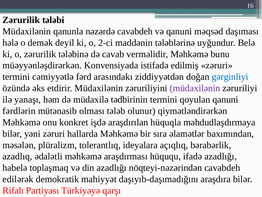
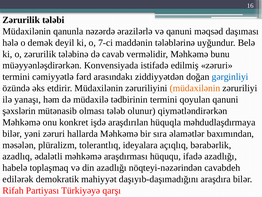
nəzərdə cavabdeh: cavabdeh -> ərazilərlə
2-ci: 2-ci -> 7-ci
müdaxilənin at (195, 88) colour: purple -> orange
fərdlərin: fərdlərin -> şəxslərin
